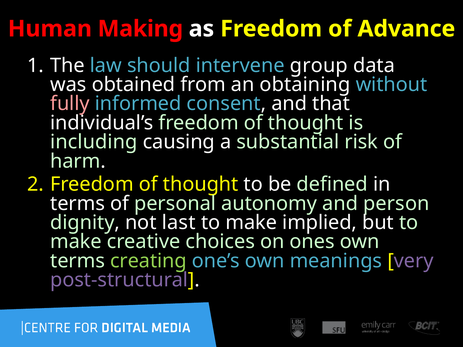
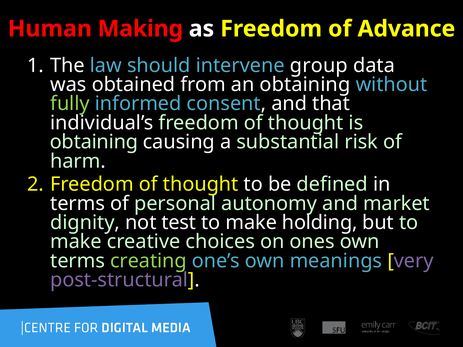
fully colour: pink -> light green
including at (94, 142): including -> obtaining
person: person -> market
last: last -> test
implied: implied -> holding
